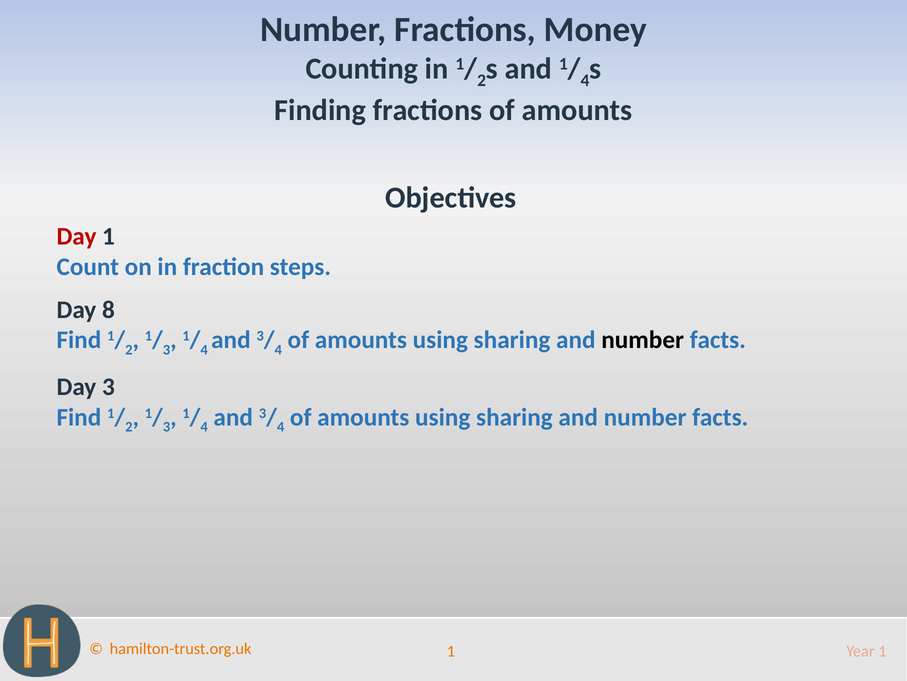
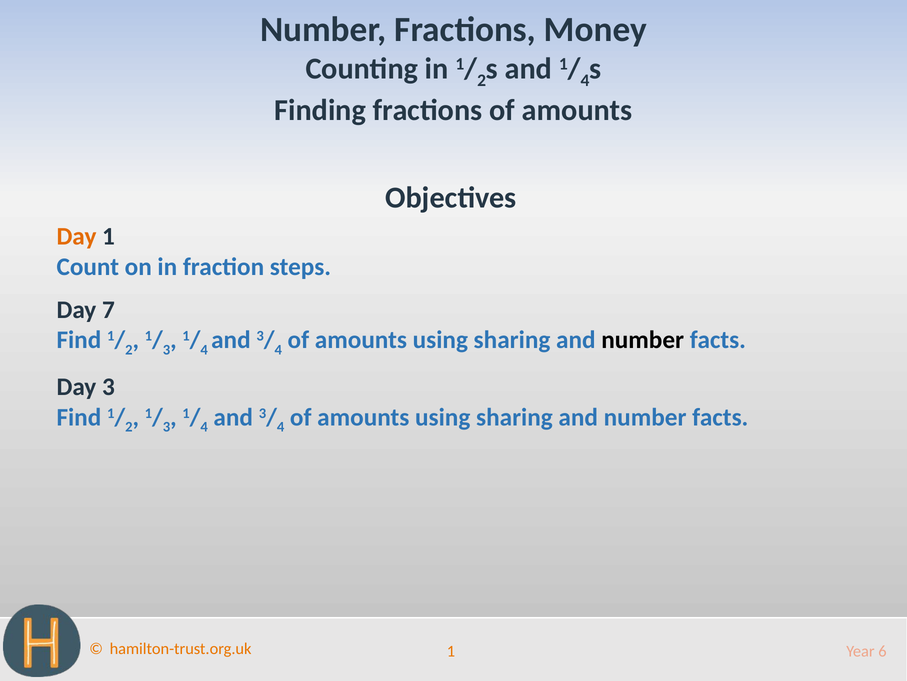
Day at (77, 236) colour: red -> orange
8: 8 -> 7
Year 1: 1 -> 6
